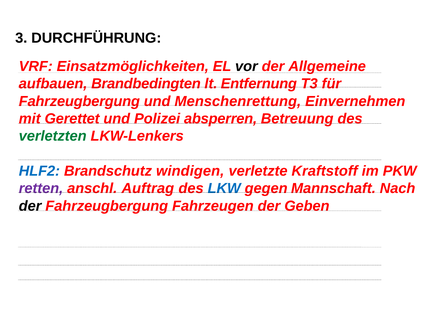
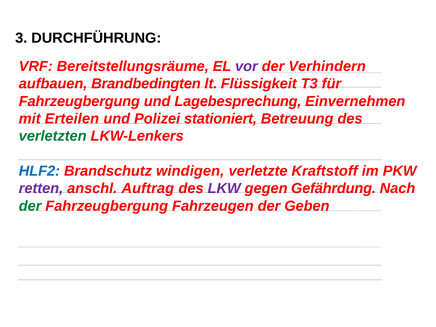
Einsatzmöglichkeiten: Einsatzmöglichkeiten -> Bereitstellungsräume
vor colour: black -> purple
Allgemeine: Allgemeine -> Verhindern
Entfernung: Entfernung -> Flüssigkeit
Menschenrettung: Menschenrettung -> Lagebesprechung
Gerettet: Gerettet -> Erteilen
absperren: absperren -> stationiert
LKW colour: blue -> purple
Mannschaft: Mannschaft -> Gefährdung
der at (30, 206) colour: black -> green
